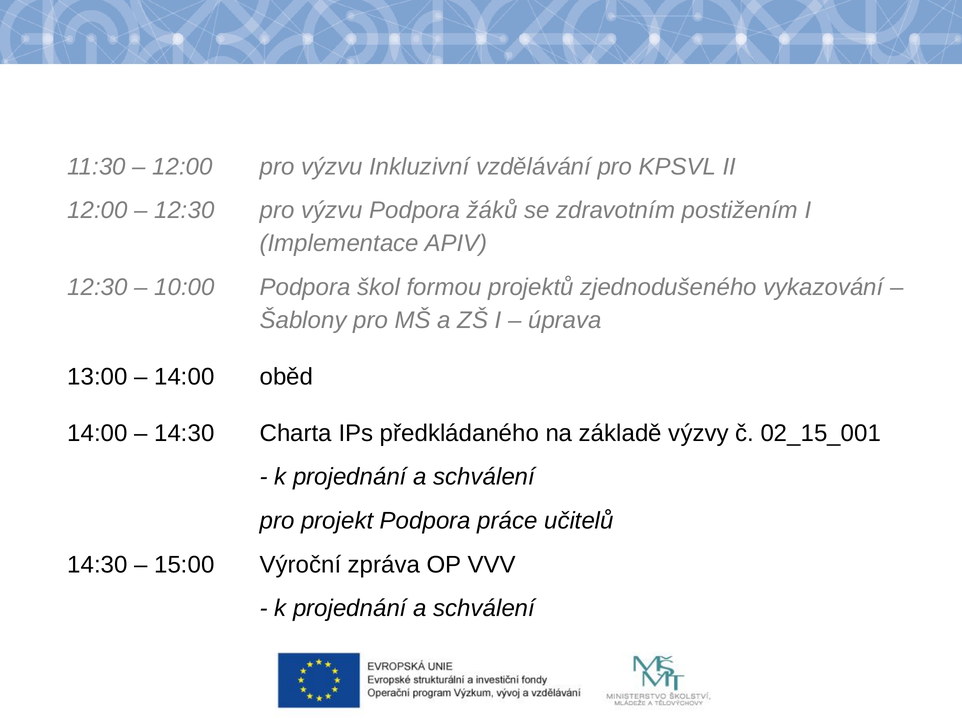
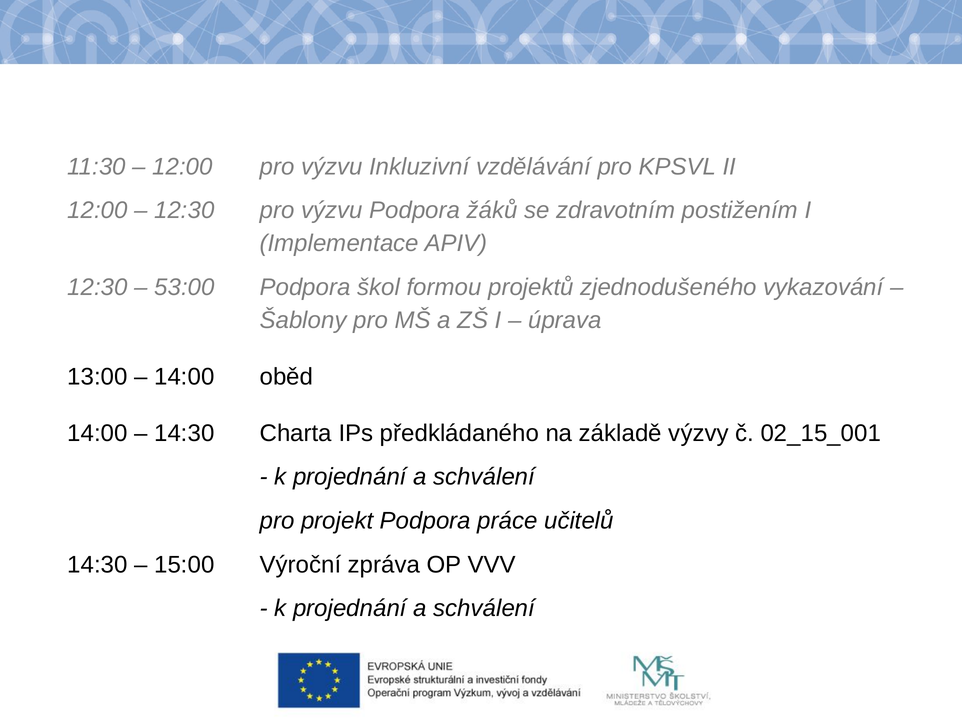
10:00: 10:00 -> 53:00
